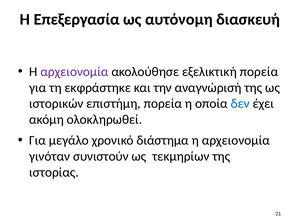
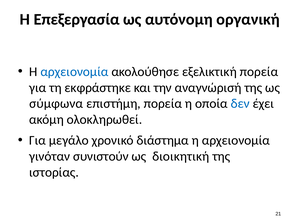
διασκευή: διασκευή -> οργανική
αρχειονομία at (74, 72) colour: purple -> blue
ιστορικών: ιστορικών -> σύμφωνα
τεκμηρίων: τεκμηρίων -> διοικητική
